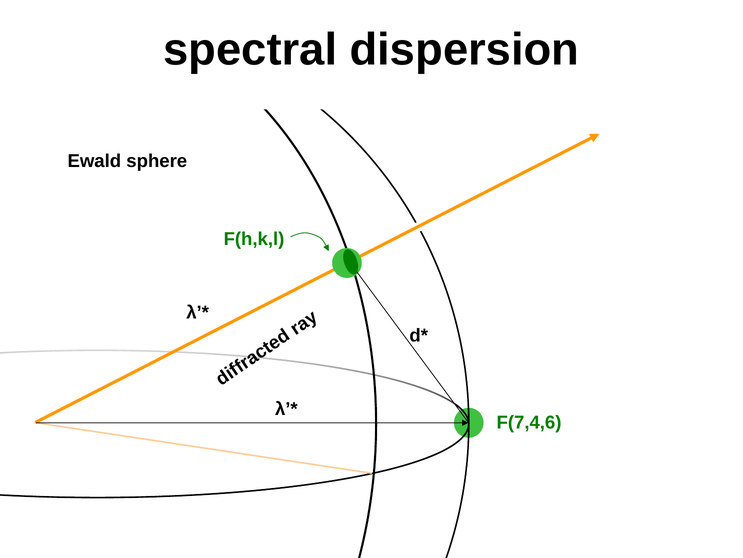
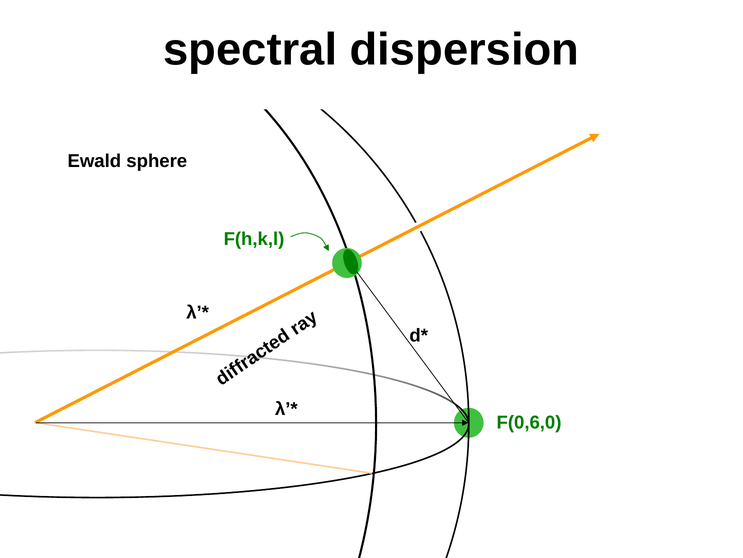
F(7,4,6: F(7,4,6 -> F(0,6,0
